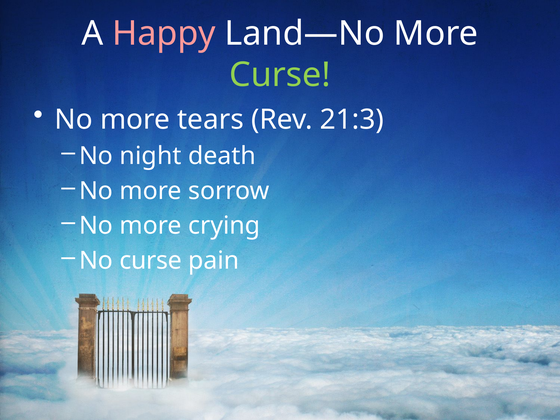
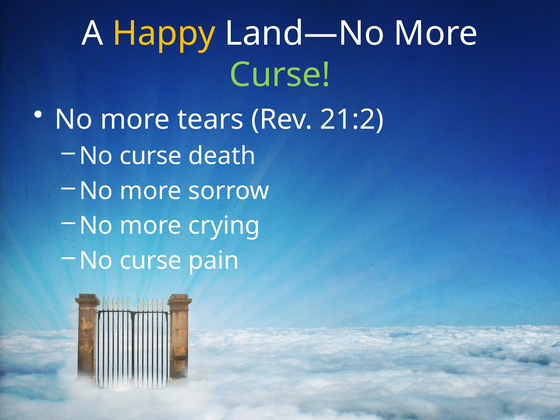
Happy colour: pink -> yellow
21:3: 21:3 -> 21:2
night at (151, 156): night -> curse
